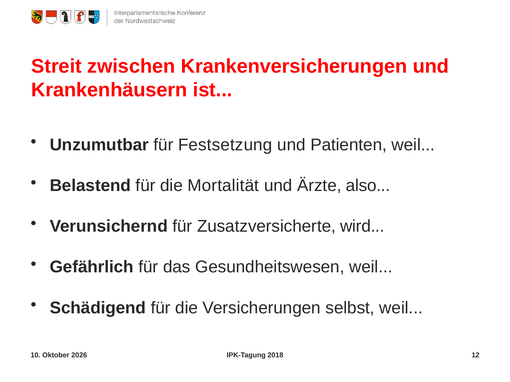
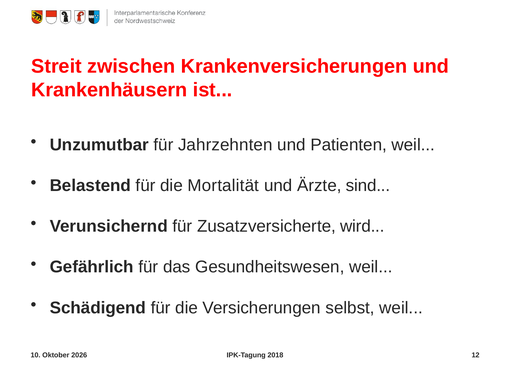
Festsetzung: Festsetzung -> Jahrzehnten
also: also -> sind
